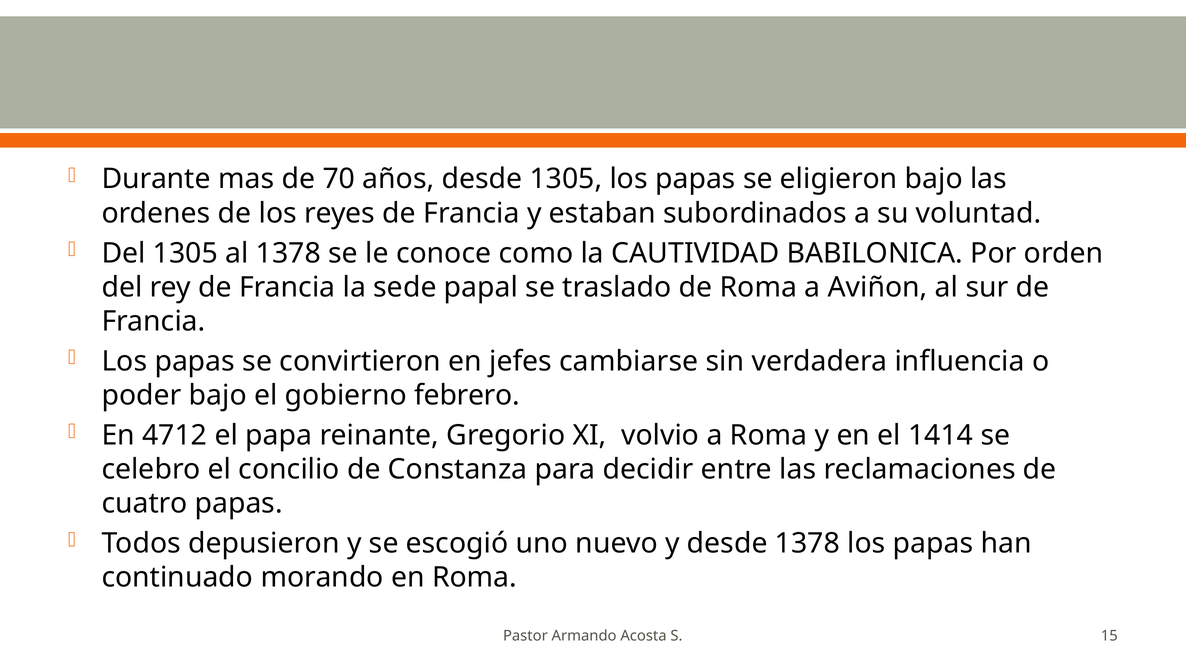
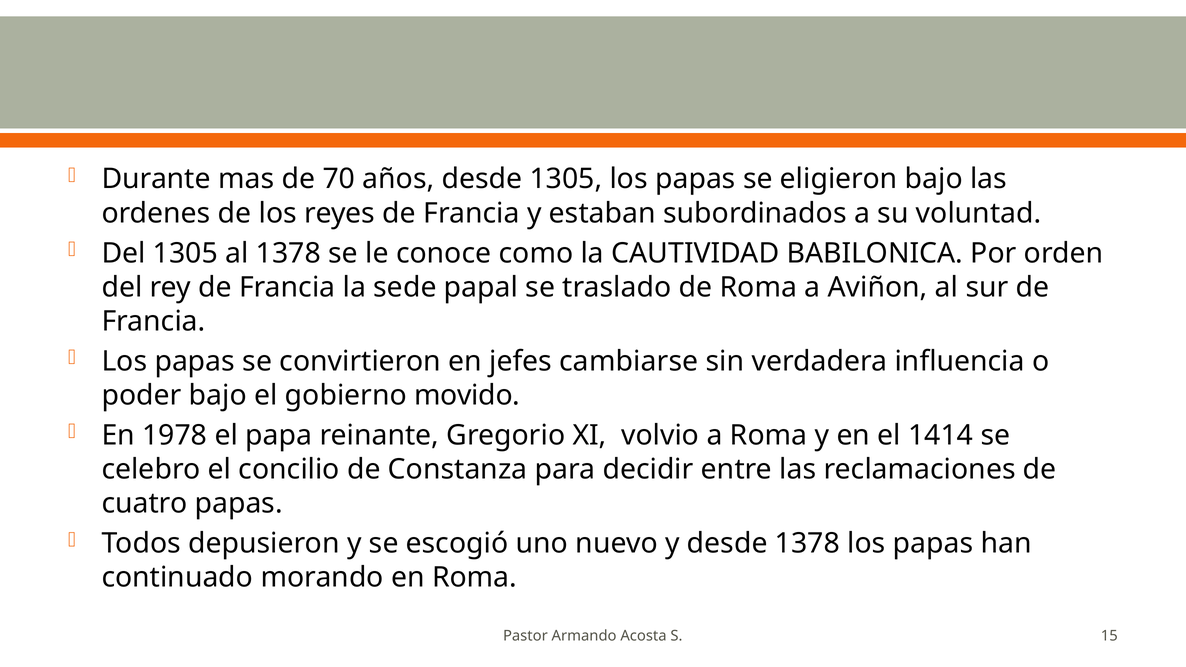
febrero: febrero -> movido
4712: 4712 -> 1978
